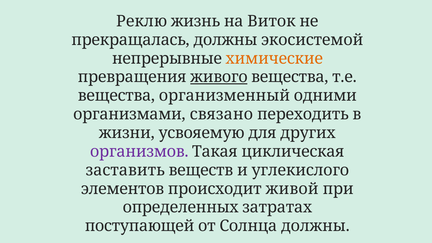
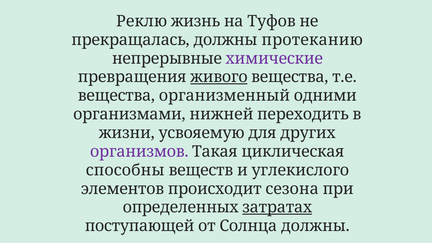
Виток: Виток -> Туфов
экосистемой: экосистемой -> протеканию
химические colour: orange -> purple
связано: связано -> нижней
заставить: заставить -> способны
живой: живой -> сезона
затратах underline: none -> present
